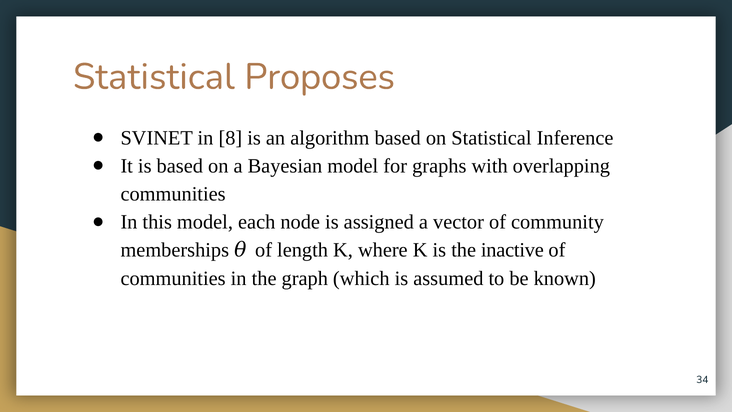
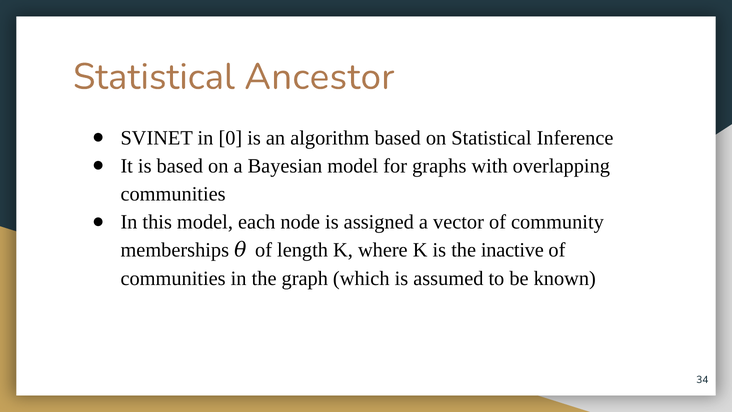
Proposes: Proposes -> Ancestor
8: 8 -> 0
